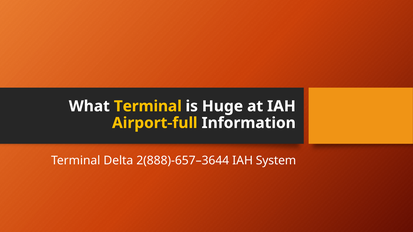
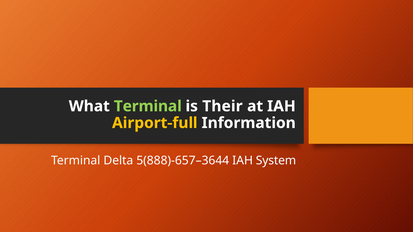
Terminal at (148, 106) colour: yellow -> light green
Huge: Huge -> Their
2(888)-657–3644: 2(888)-657–3644 -> 5(888)-657–3644
